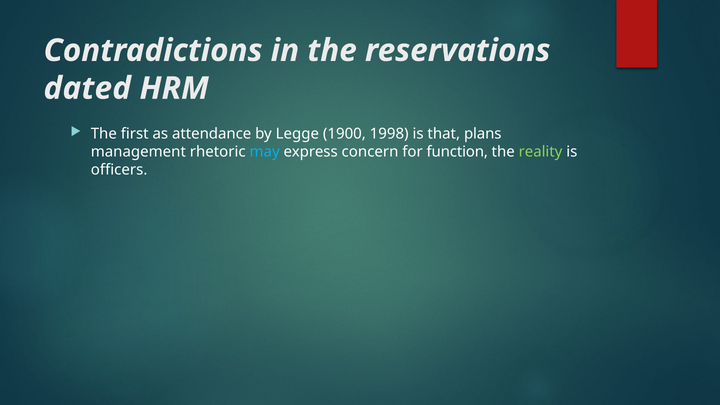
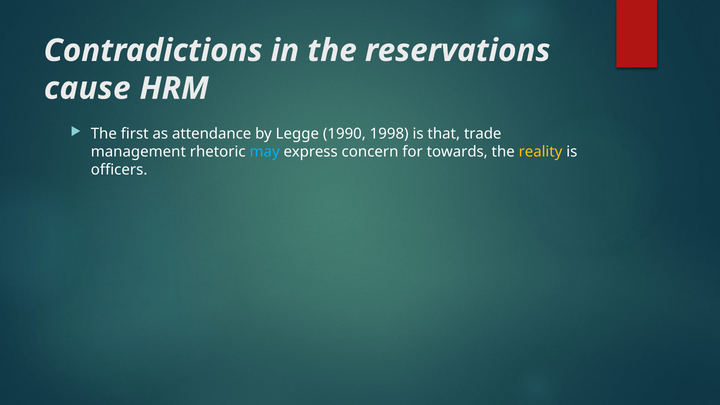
dated: dated -> cause
1900: 1900 -> 1990
plans: plans -> trade
function: function -> towards
reality colour: light green -> yellow
